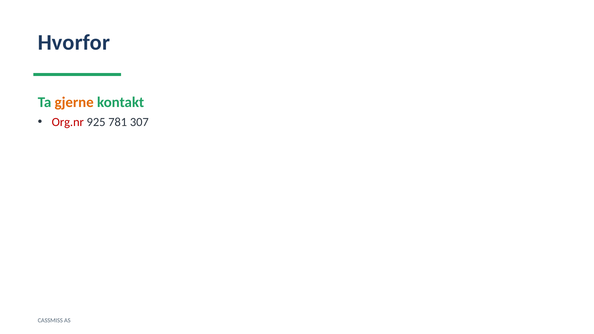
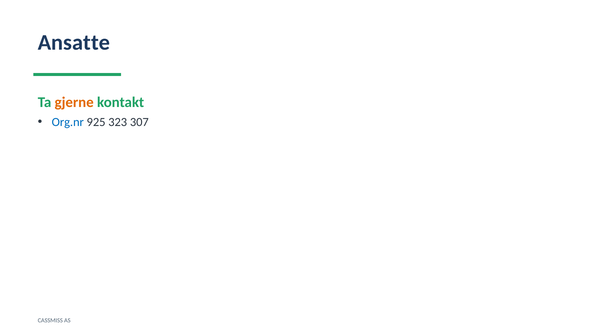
Hvorfor: Hvorfor -> Ansatte
Org.nr colour: red -> blue
781: 781 -> 323
